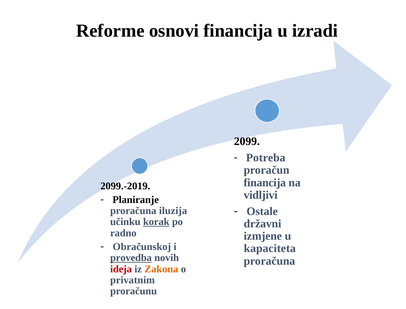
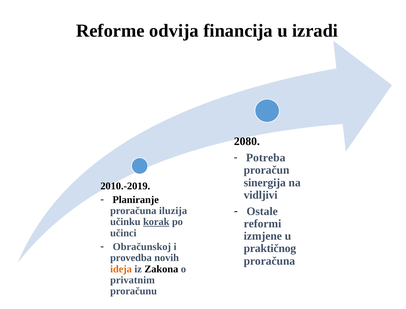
osnovi: osnovi -> odvija
2099: 2099 -> 2080
financija at (265, 182): financija -> sinergija
2099.-2019: 2099.-2019 -> 2010.-2019
državni: državni -> reformi
radno: radno -> učinci
kapaciteta: kapaciteta -> praktičnog
provedba underline: present -> none
ideja colour: red -> orange
Zakona colour: orange -> black
